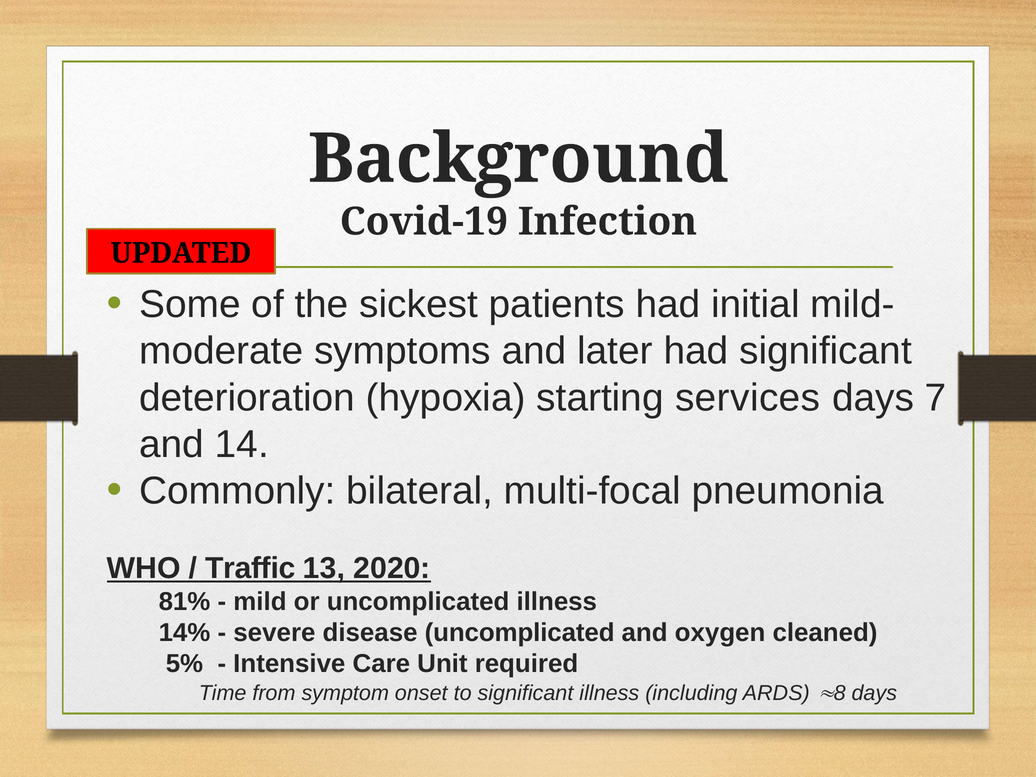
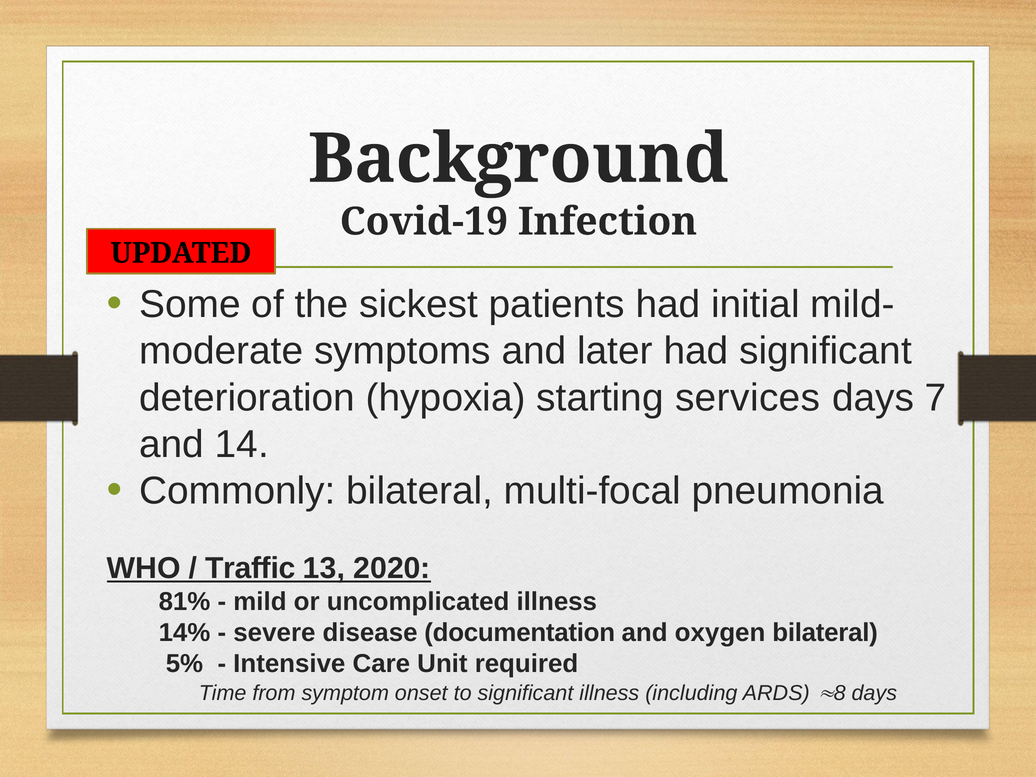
disease uncomplicated: uncomplicated -> documentation
oxygen cleaned: cleaned -> bilateral
